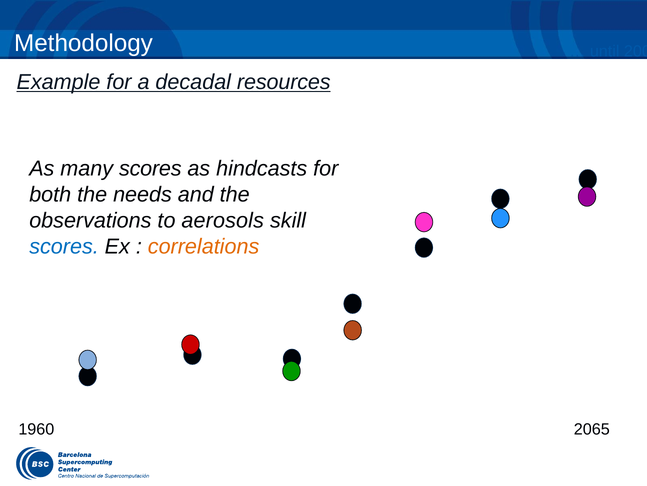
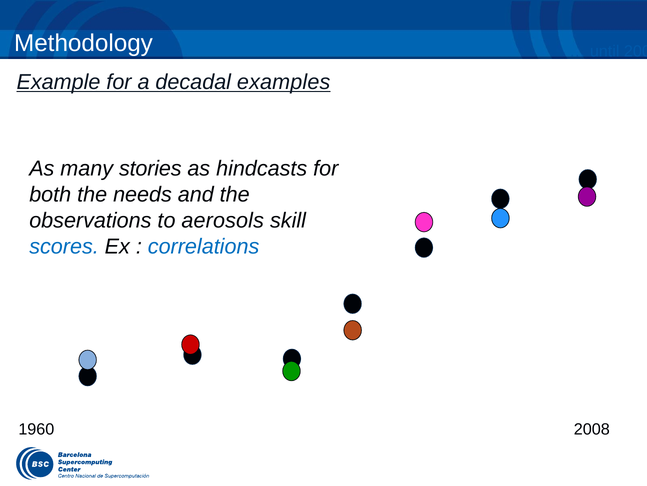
resources: resources -> examples
many scores: scores -> stories
correlations colour: orange -> blue
2065: 2065 -> 2008
